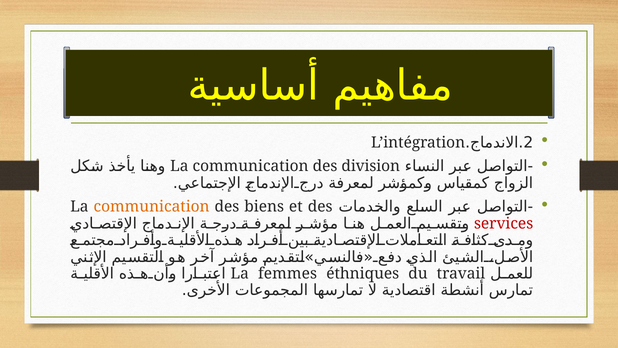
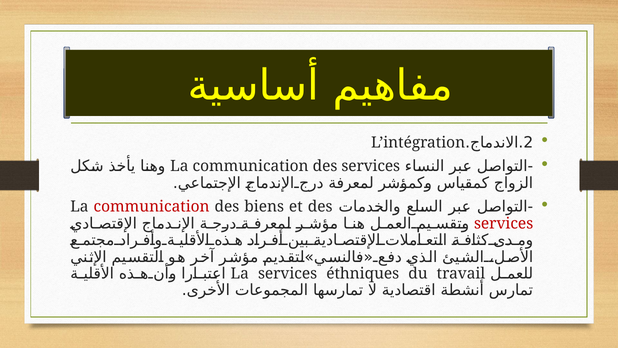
communication des division: division -> services
communication at (152, 207) colour: orange -> red
La femmes: femmes -> services
